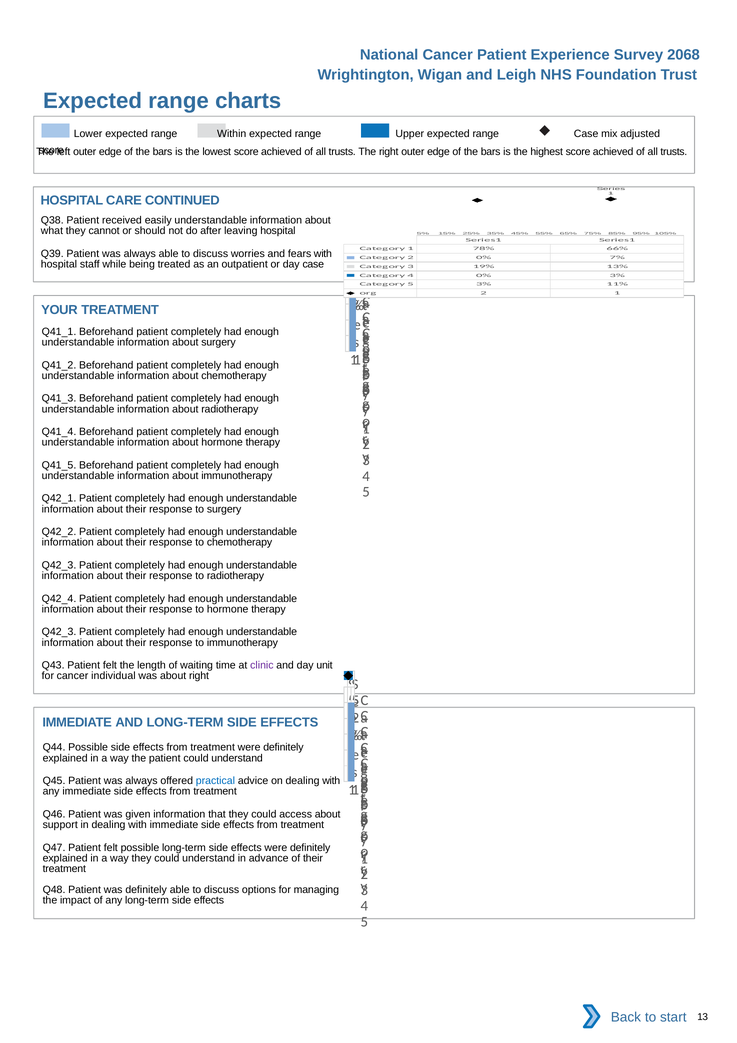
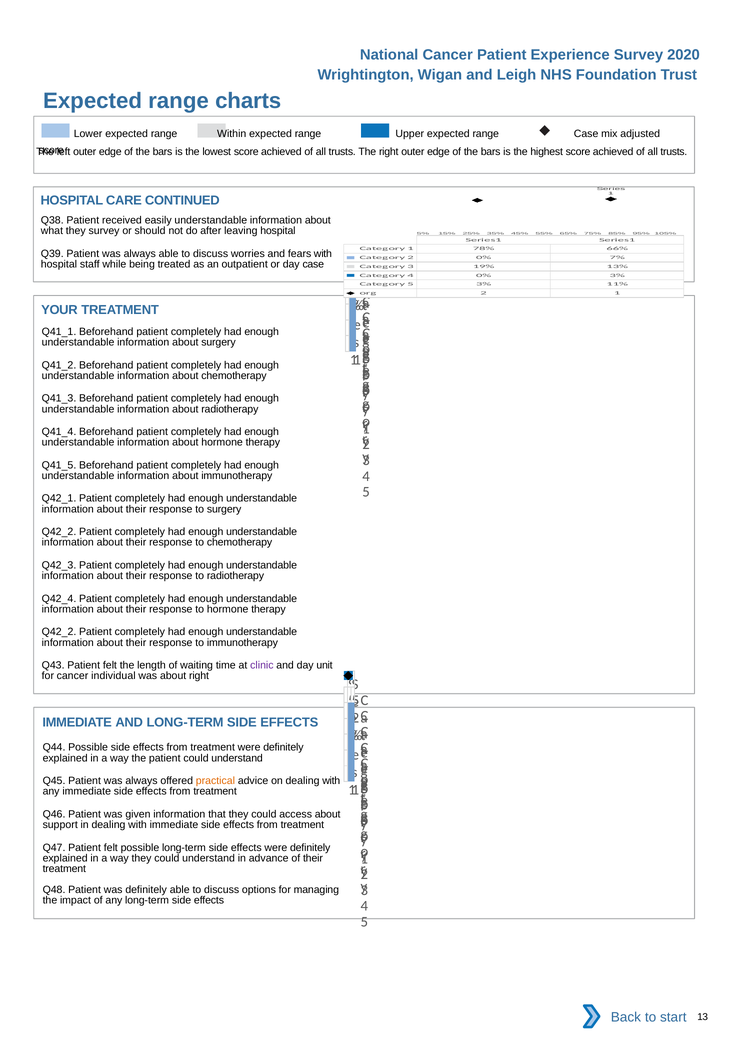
2068: 2068 -> 2020
they cannot: cannot -> survey
Q42_3 at (59, 632): Q42_3 -> Q42_2
practical colour: blue -> orange
